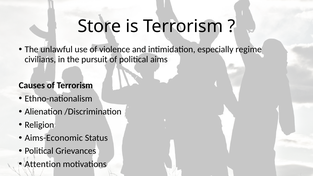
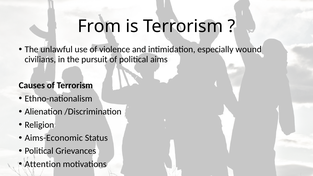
Store: Store -> From
regime: regime -> wound
